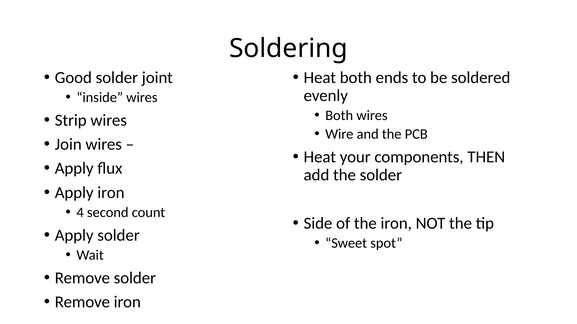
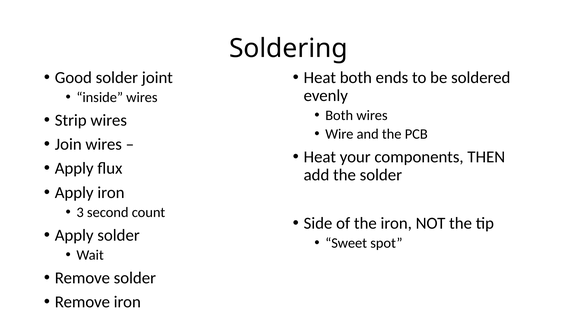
4: 4 -> 3
